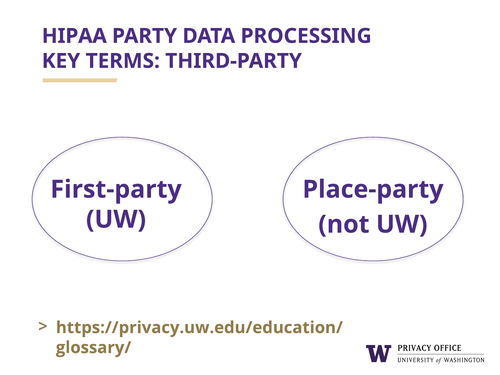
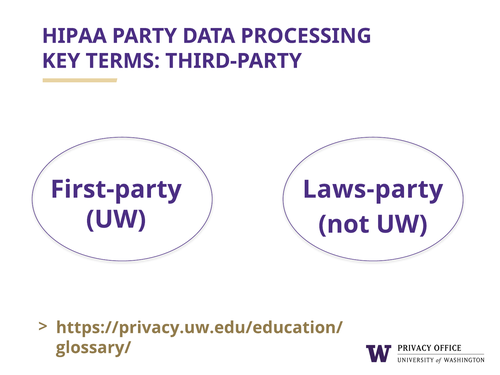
Place-party: Place-party -> Laws-party
